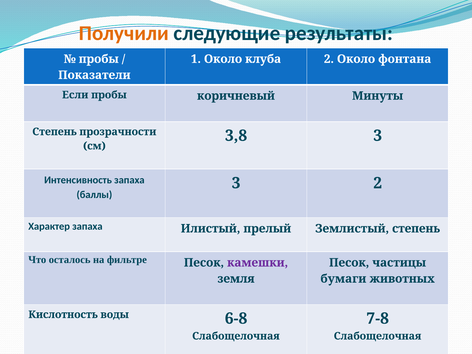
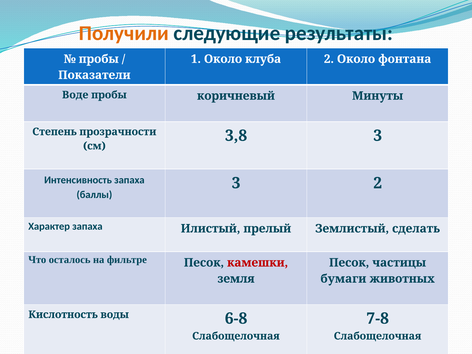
Если: Если -> Воде
Землистый степень: степень -> сделать
камешки colour: purple -> red
